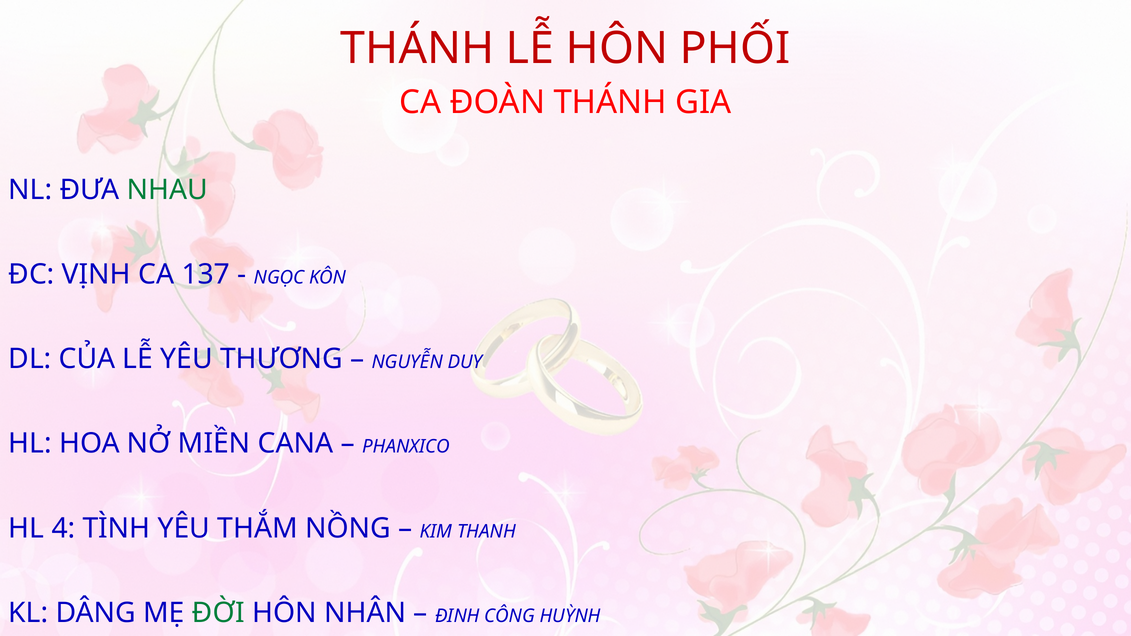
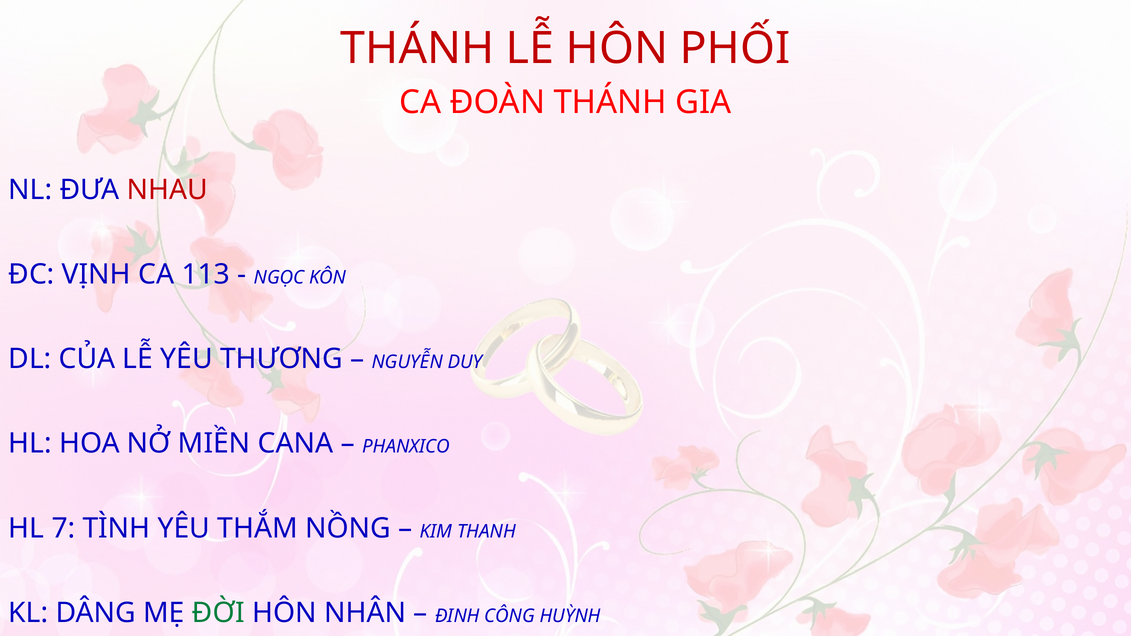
NHAU colour: green -> red
137: 137 -> 113
4: 4 -> 7
